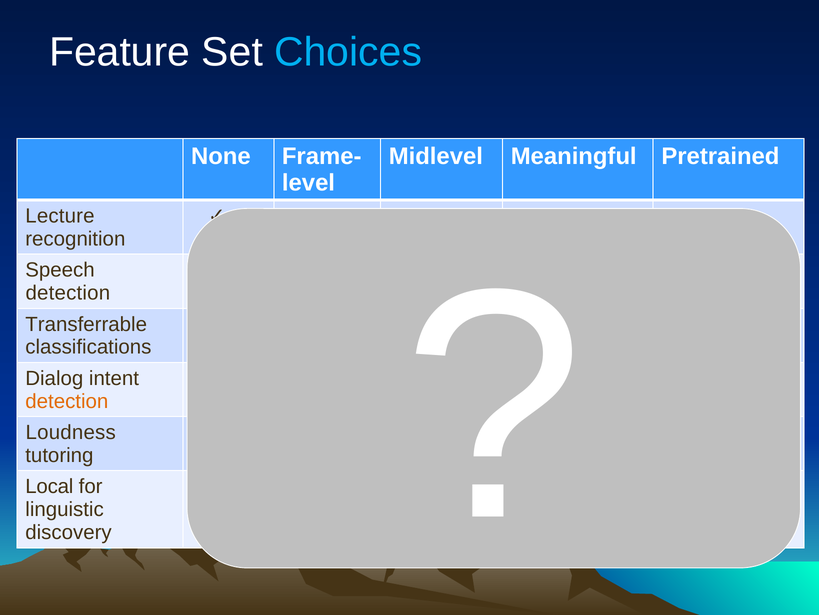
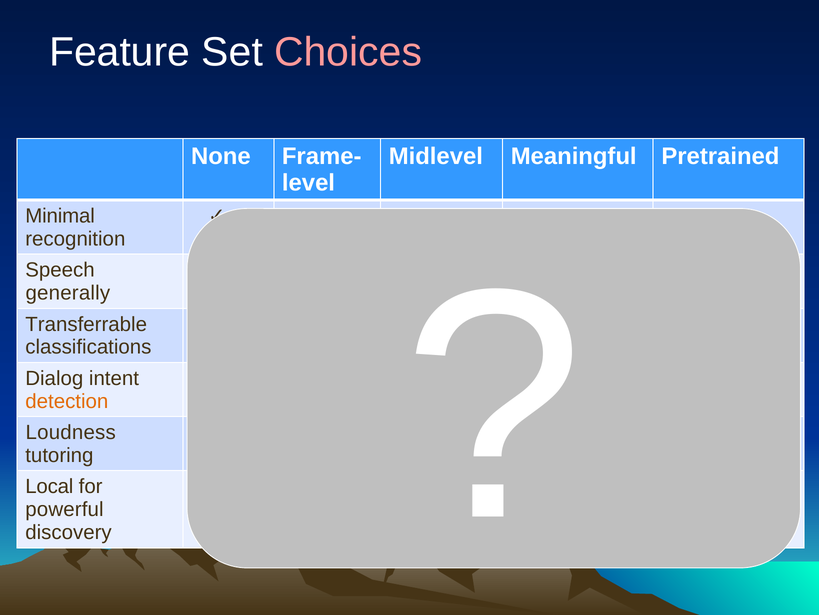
Choices colour: light blue -> pink
Lecture: Lecture -> Minimal
detection at (68, 293): detection -> generally
linguistic: linguistic -> powerful
